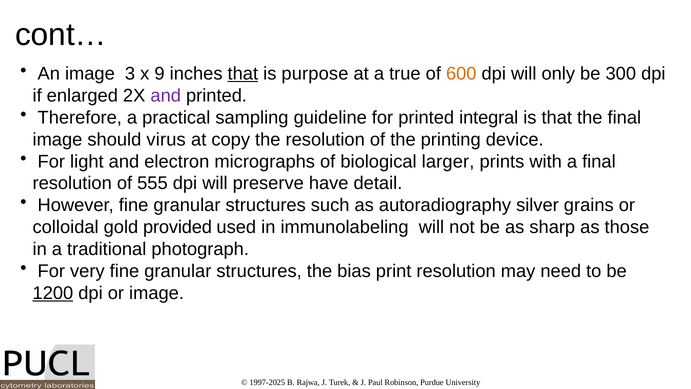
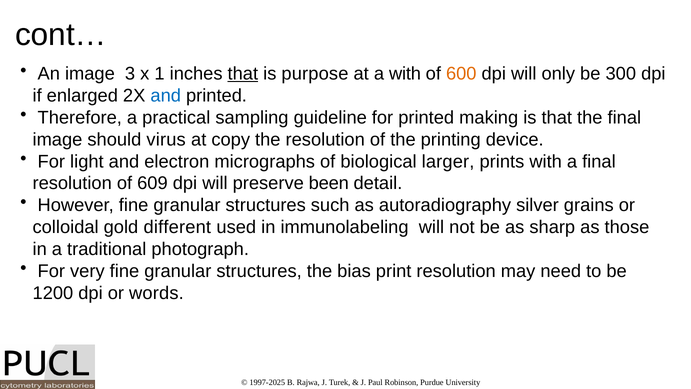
9: 9 -> 1
a true: true -> with
and at (166, 96) colour: purple -> blue
integral: integral -> making
555: 555 -> 609
have: have -> been
provided: provided -> different
1200 underline: present -> none
or image: image -> words
